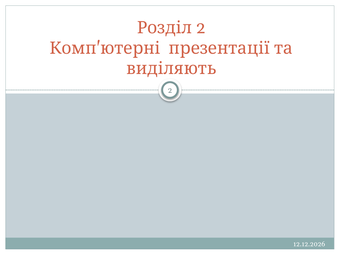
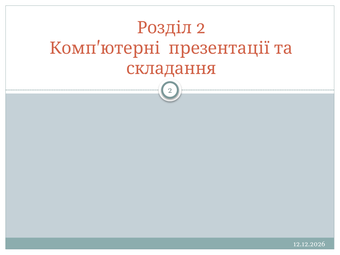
виділяють: виділяють -> складання
